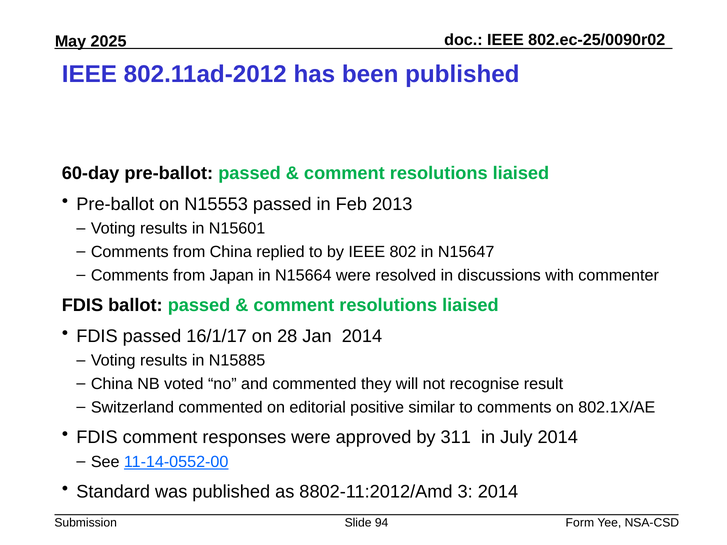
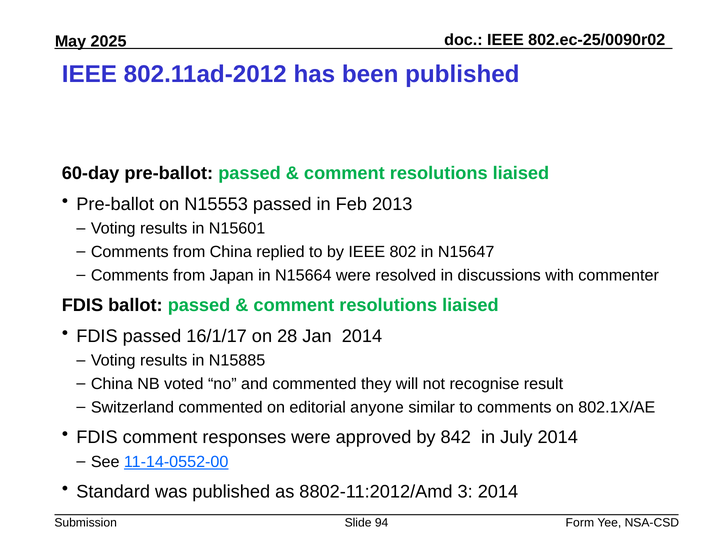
positive: positive -> anyone
311: 311 -> 842
